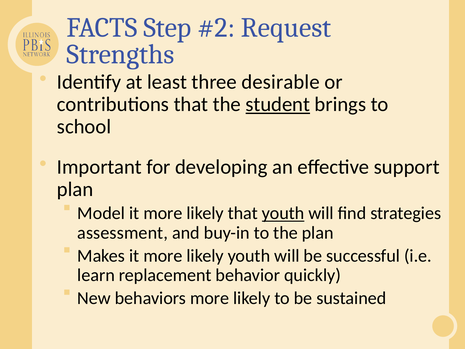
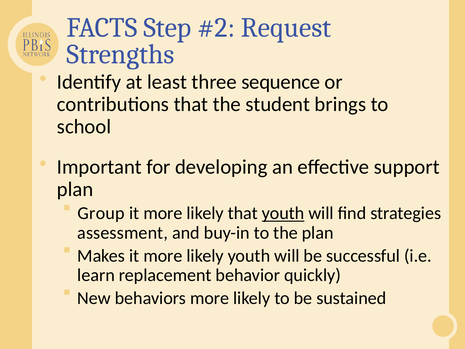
desirable: desirable -> sequence
student underline: present -> none
Model: Model -> Group
